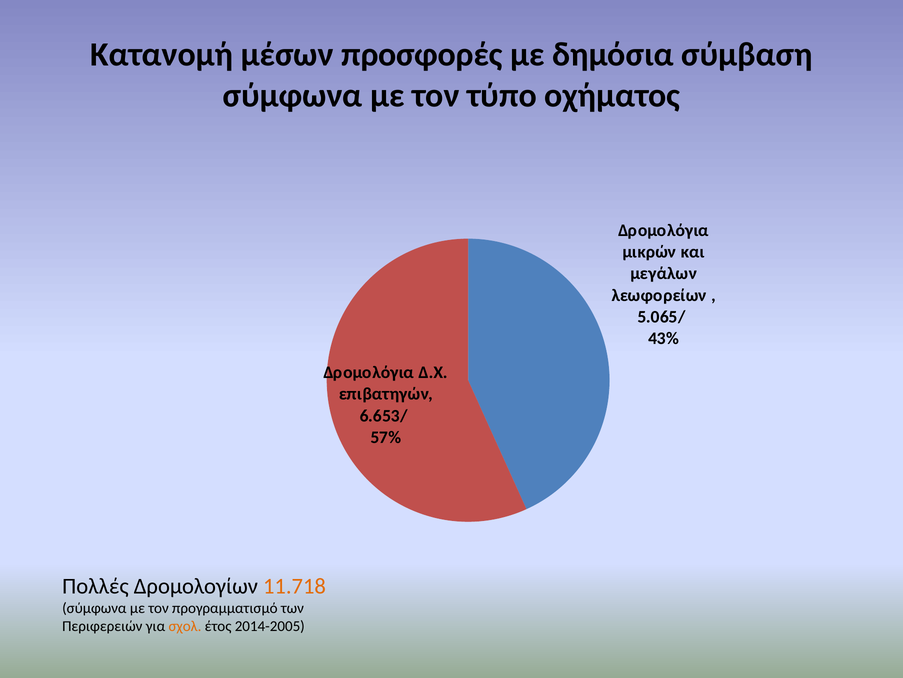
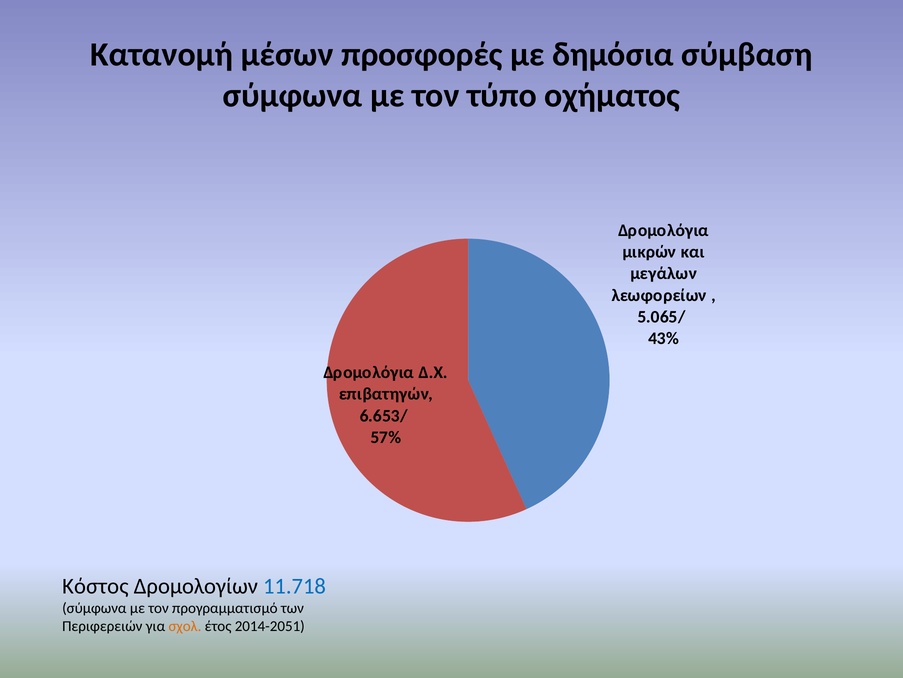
Πολλές: Πολλές -> Κόστος
11.718 colour: orange -> blue
2014-2005: 2014-2005 -> 2014-2051
